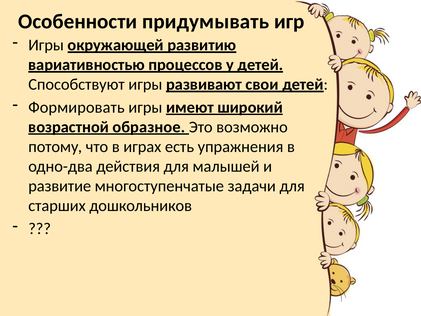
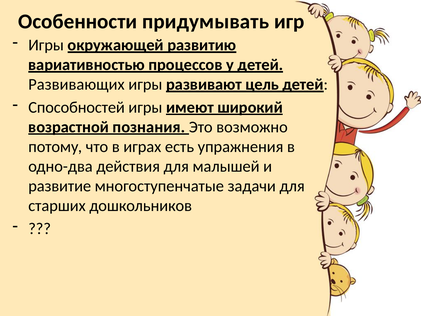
Способствуют: Способствуют -> Развивающих
свои: свои -> цель
Формировать: Формировать -> Способностей
образное: образное -> познания
